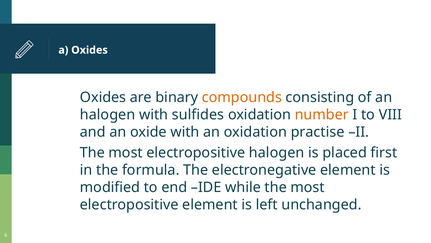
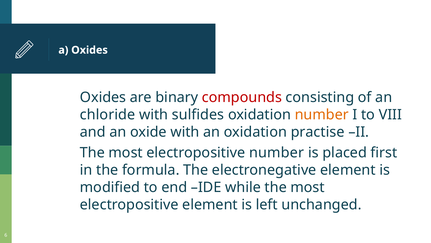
compounds colour: orange -> red
halogen at (108, 114): halogen -> chloride
electropositive halogen: halogen -> number
